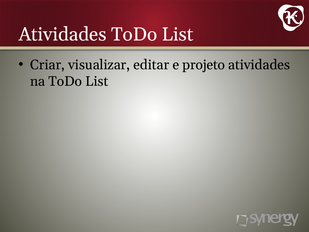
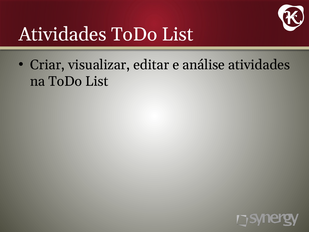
projeto: projeto -> análise
